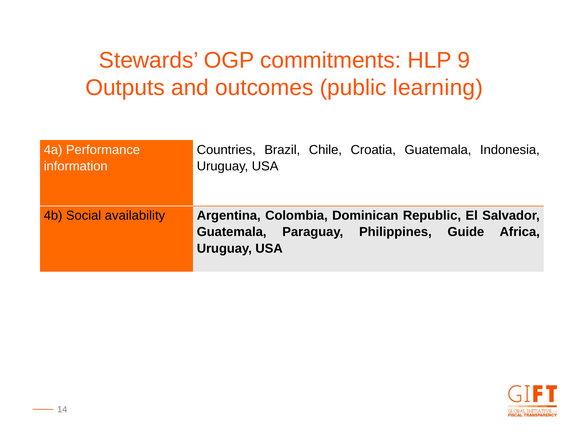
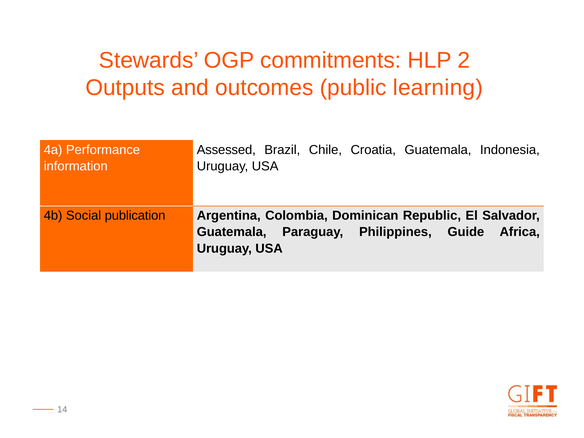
9: 9 -> 2
Countries: Countries -> Assessed
availability: availability -> publication
